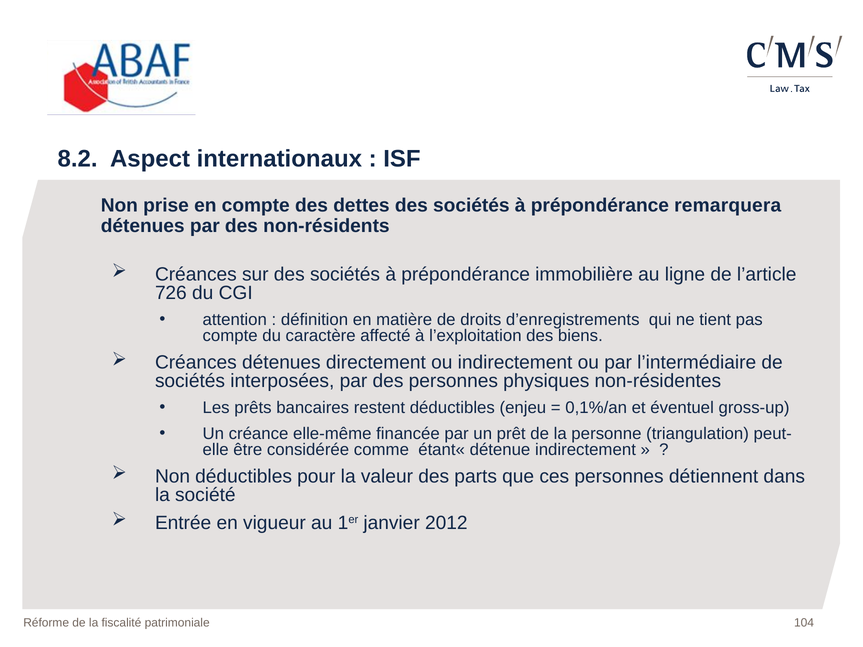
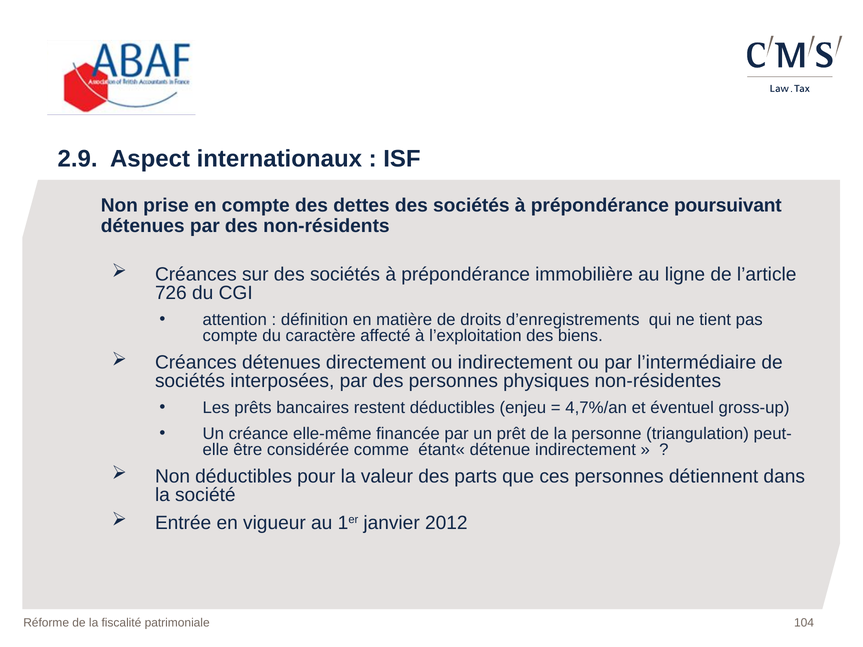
8.2: 8.2 -> 2.9
remarquera: remarquera -> poursuivant
0,1%/an: 0,1%/an -> 4,7%/an
